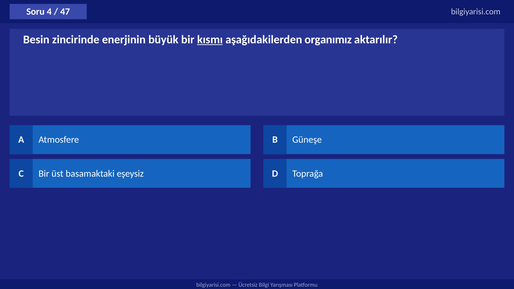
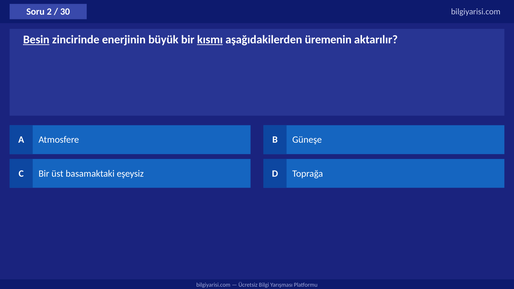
4: 4 -> 2
47: 47 -> 30
Besin underline: none -> present
organımız: organımız -> üremenin
